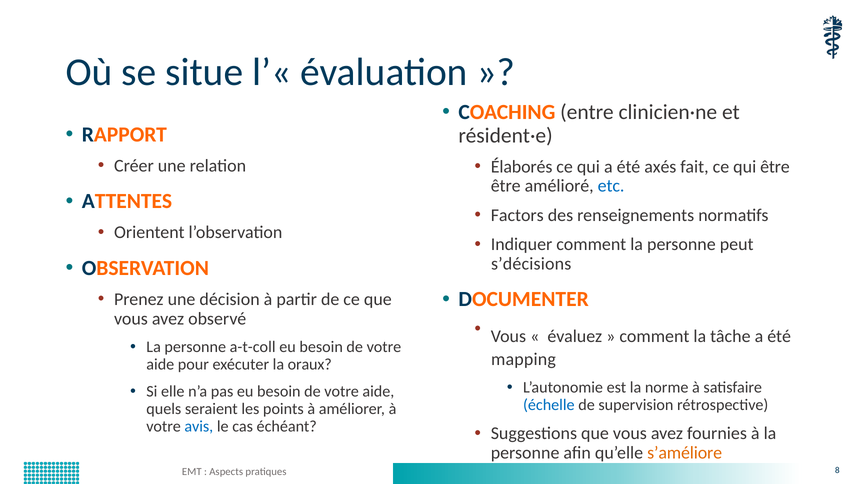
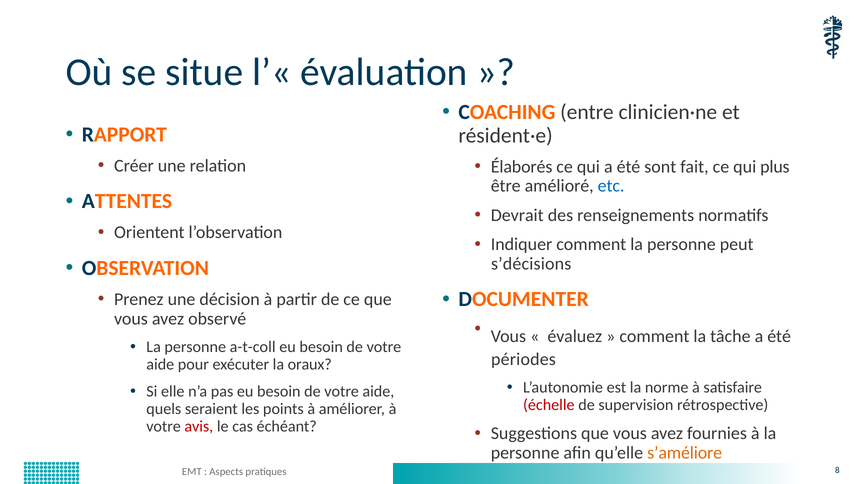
axés: axés -> sont
qui être: être -> plus
Factors: Factors -> Devrait
mapping: mapping -> périodes
échelle colour: blue -> red
avis colour: blue -> red
